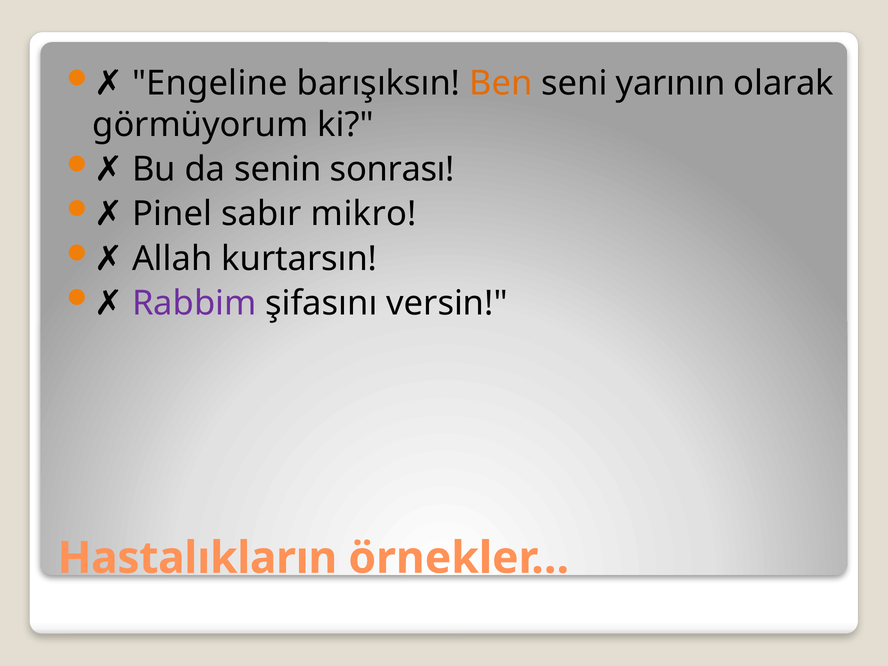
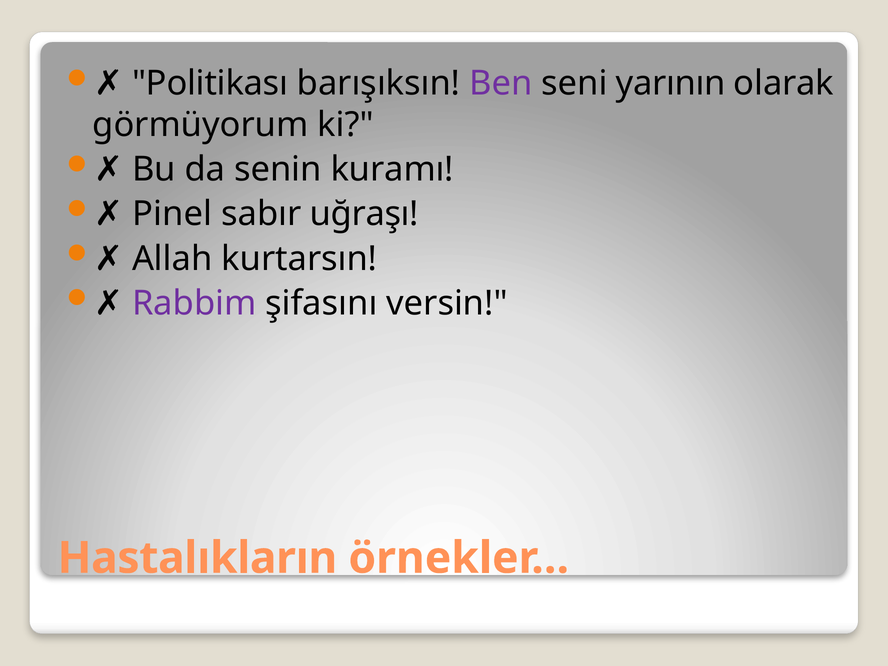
Engeline: Engeline -> Politikası
Ben colour: orange -> purple
sonrası: sonrası -> kuramı
mikro: mikro -> uğraşı
